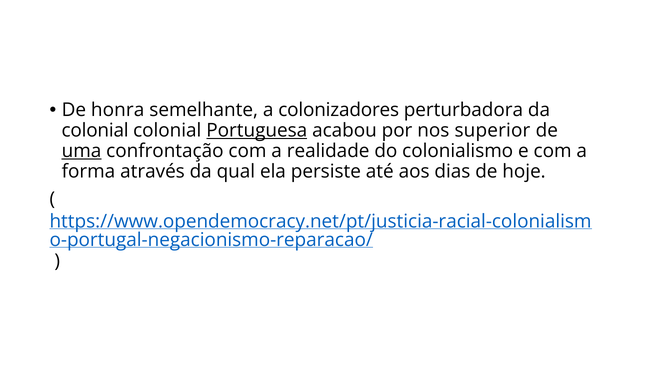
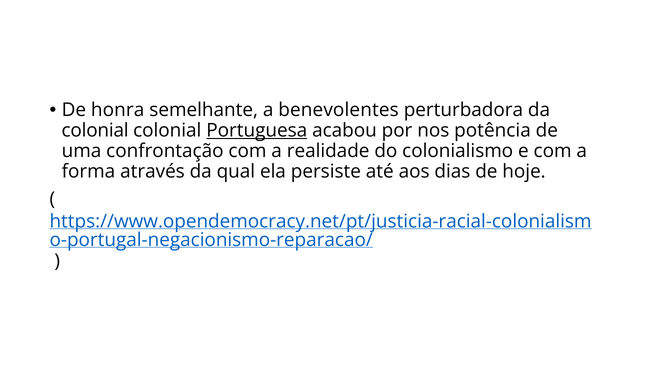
colonizadores: colonizadores -> benevolentes
superior: superior -> potência
uma underline: present -> none
